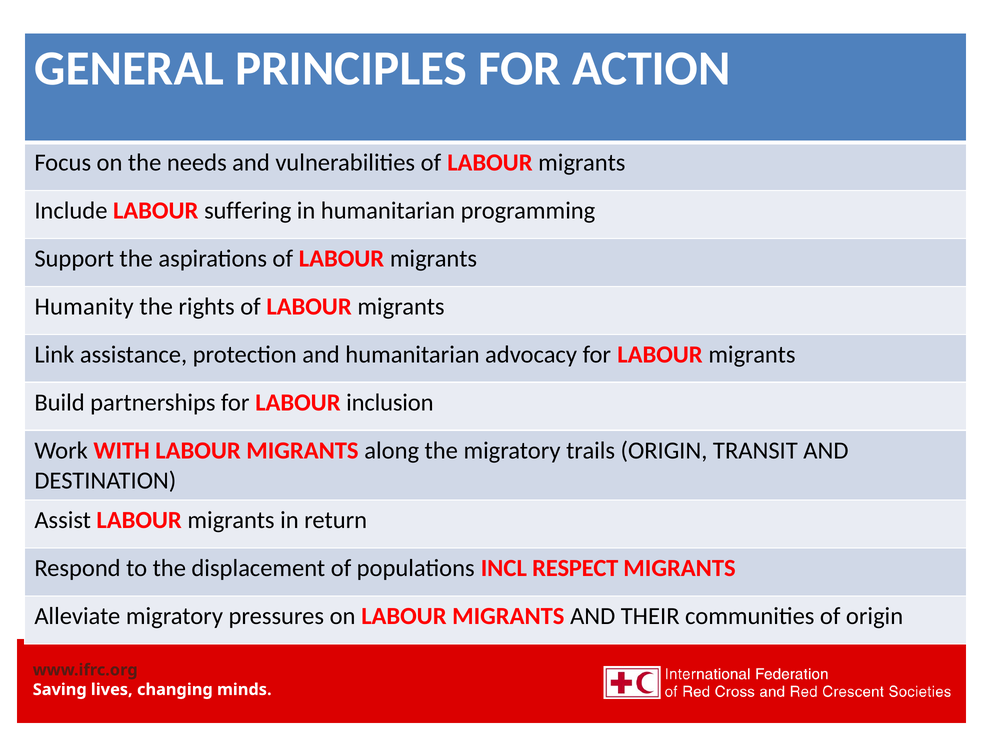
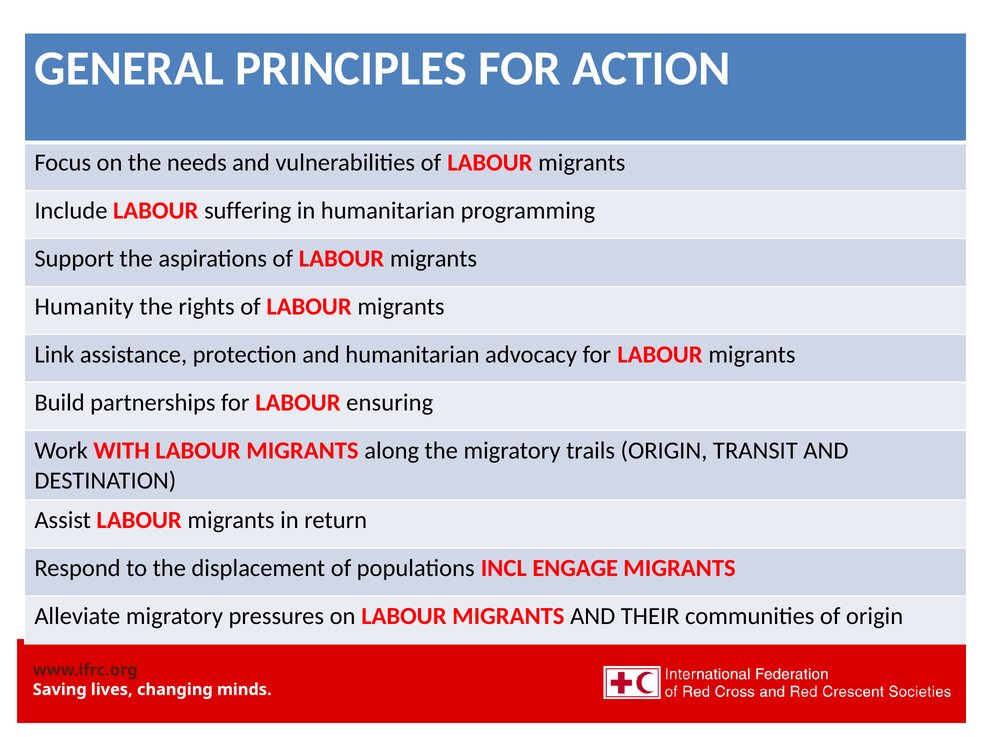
inclusion: inclusion -> ensuring
RESPECT: RESPECT -> ENGAGE
